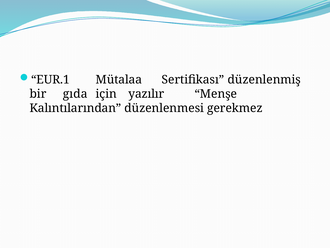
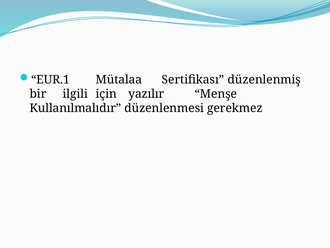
gıda: gıda -> ilgili
Kalıntılarından: Kalıntılarından -> Kullanılmalıdır
